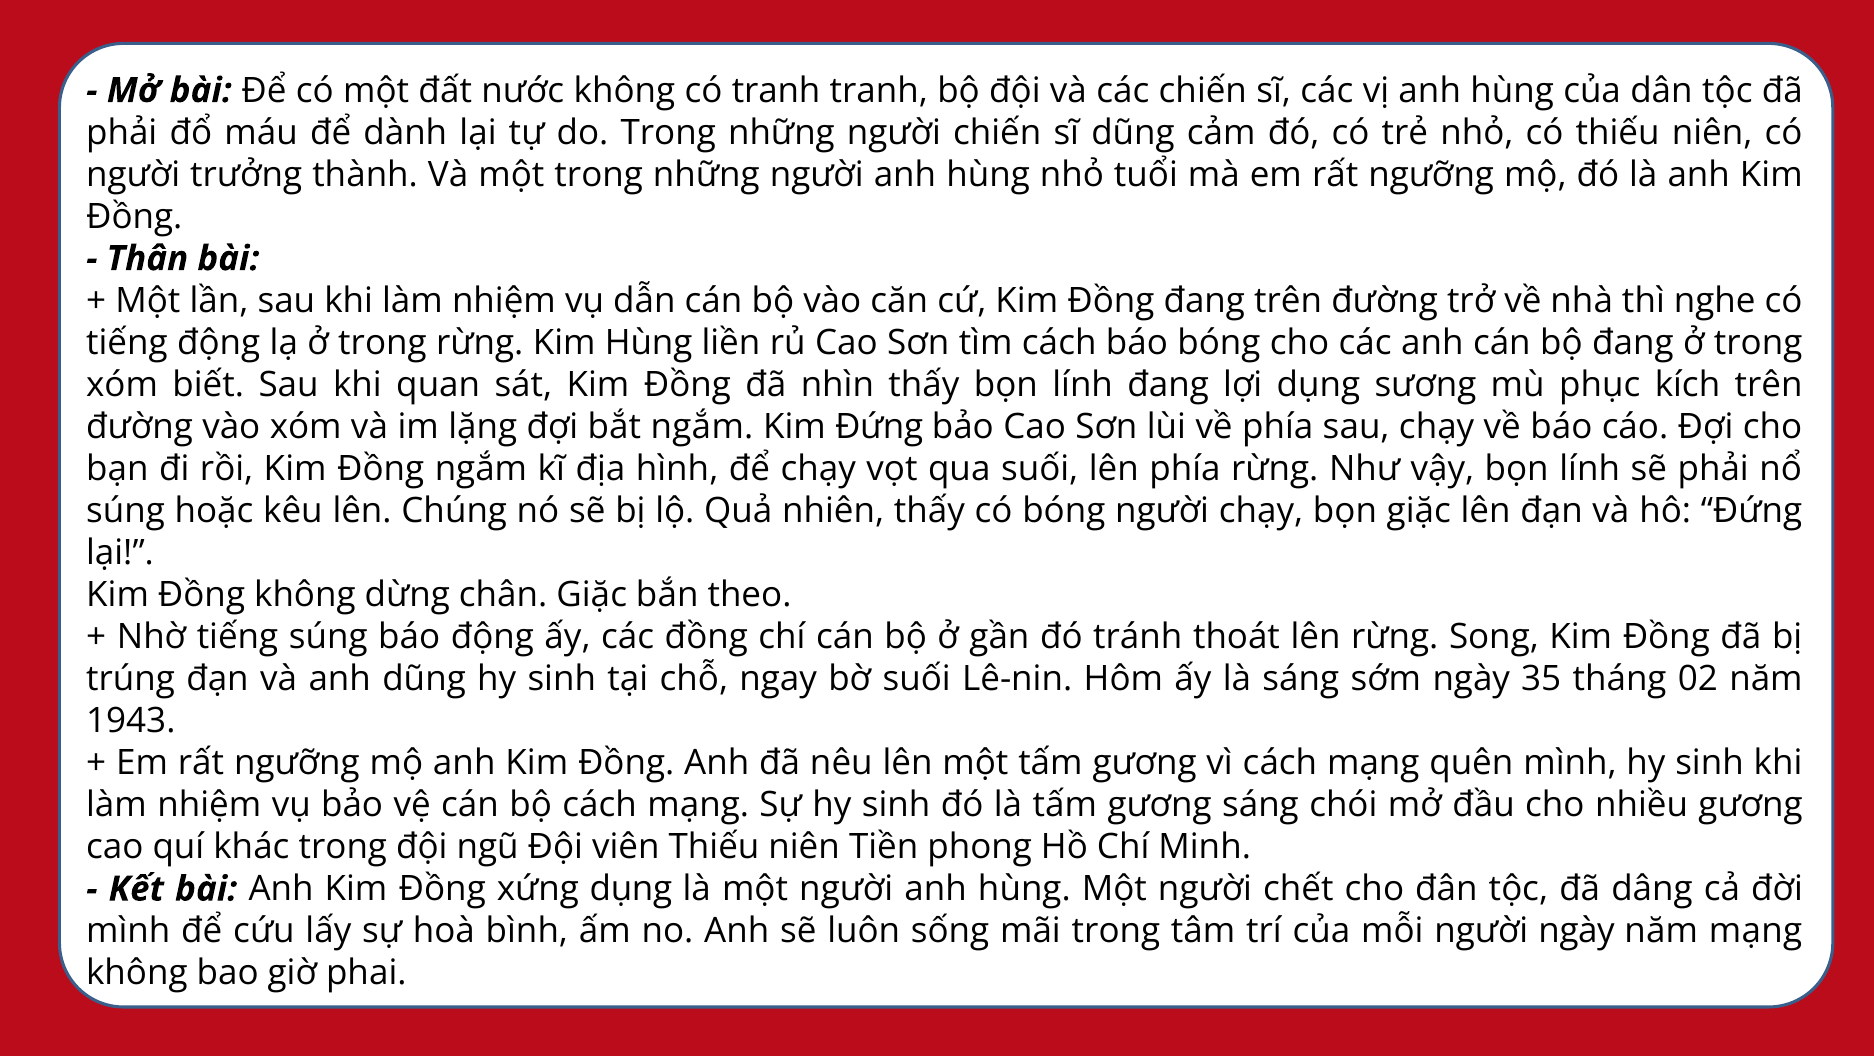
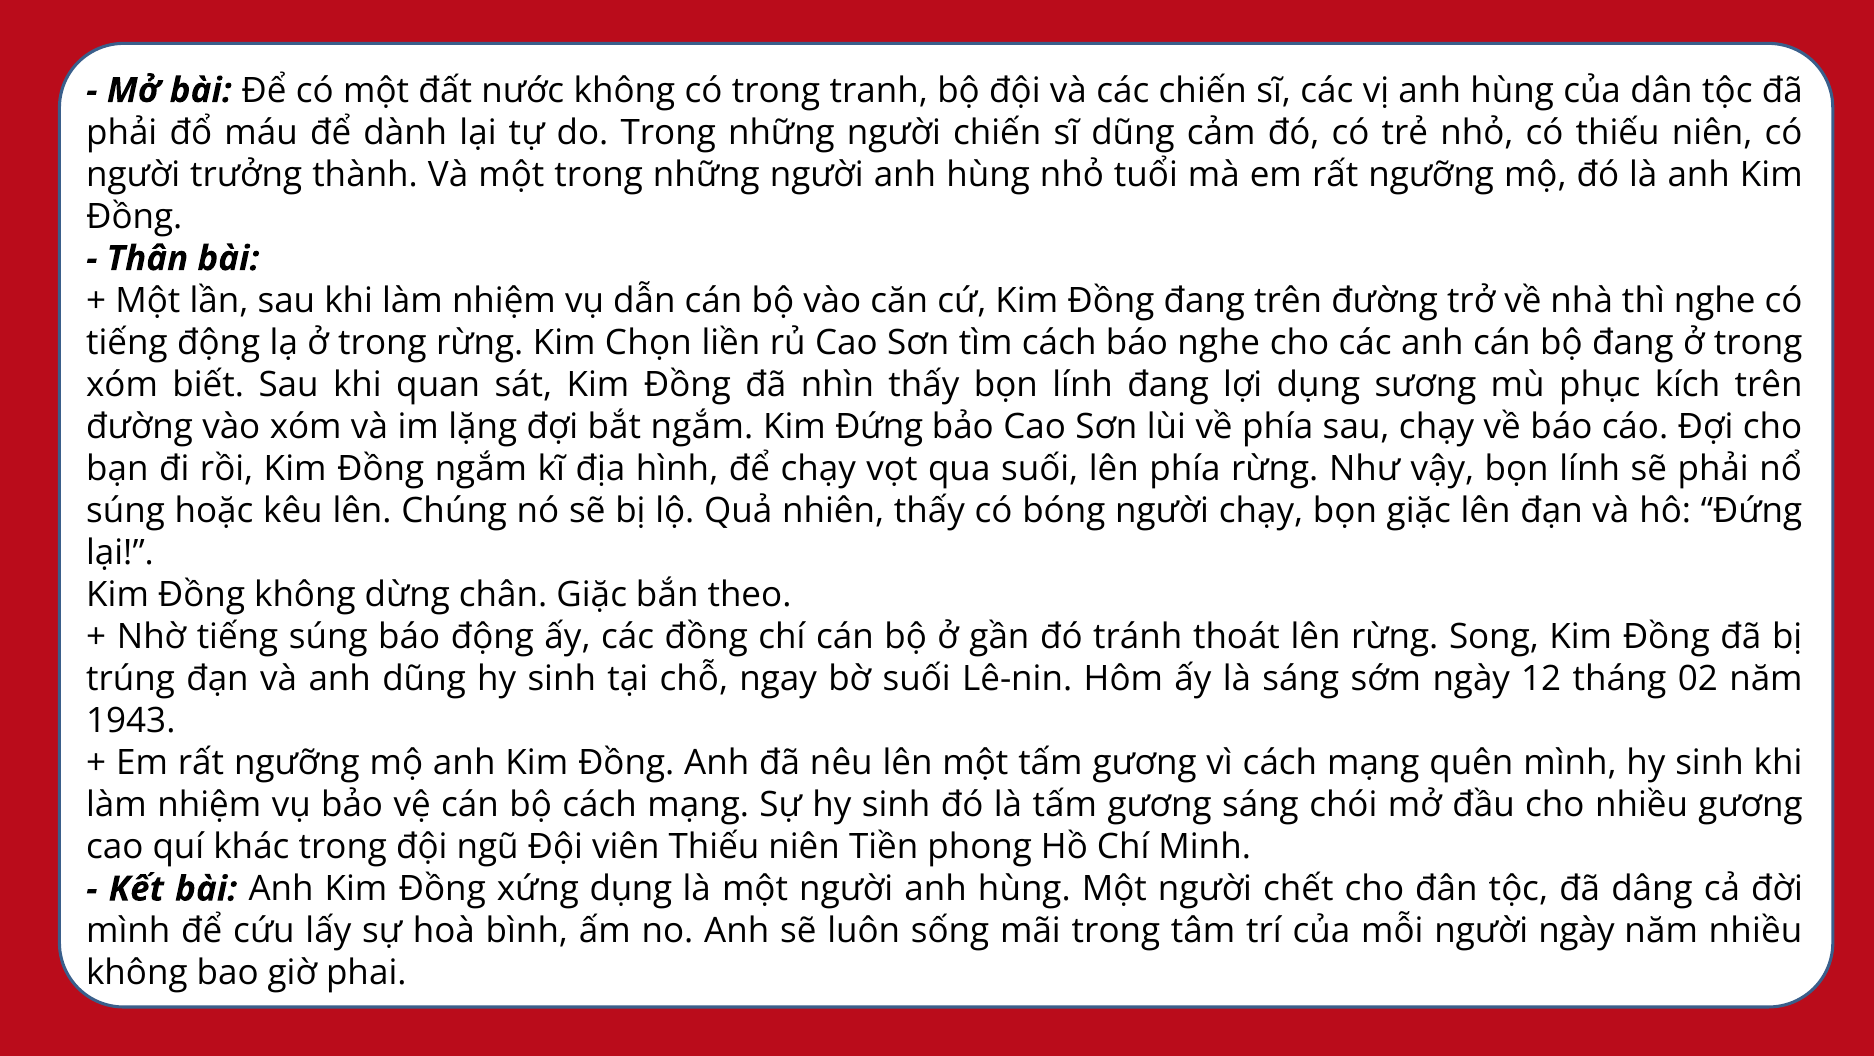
có tranh: tranh -> trong
Kim Hùng: Hùng -> Chọn
báo bóng: bóng -> nghe
35: 35 -> 12
năm mạng: mạng -> nhiều
